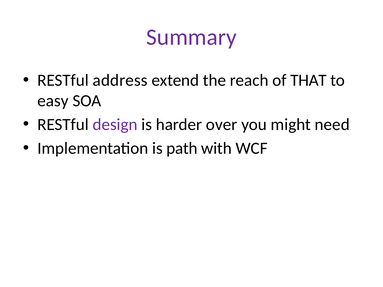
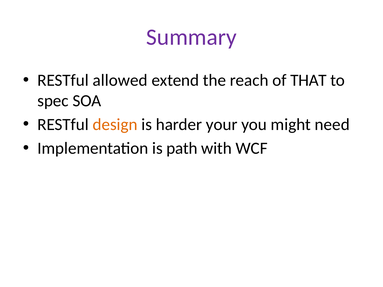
address: address -> allowed
easy: easy -> spec
design colour: purple -> orange
over: over -> your
